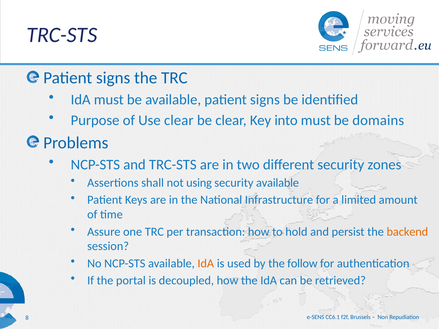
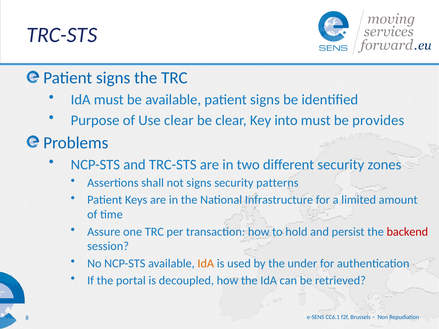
domains: domains -> provides
not using: using -> signs
security available: available -> patterns
backend colour: orange -> red
follow: follow -> under
